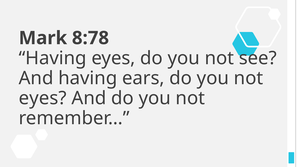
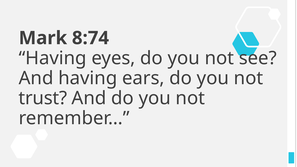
8:78: 8:78 -> 8:74
eyes at (43, 98): eyes -> trust
